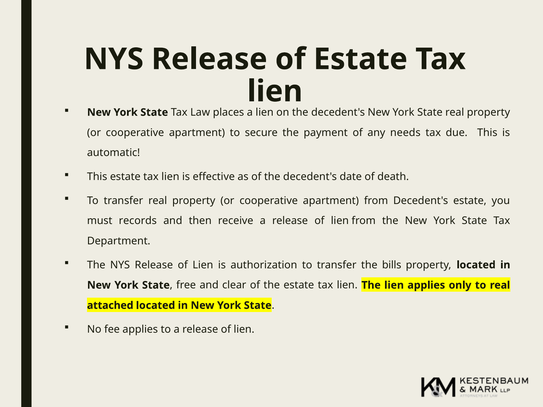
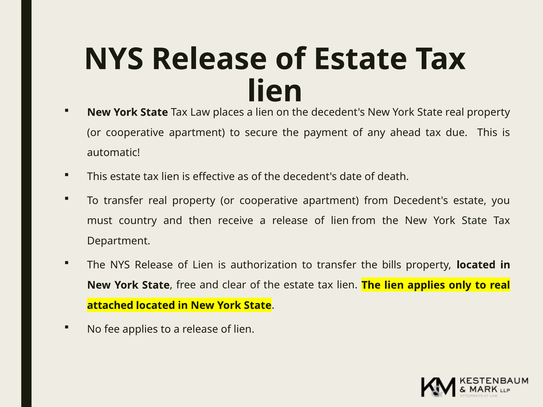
needs: needs -> ahead
records: records -> country
